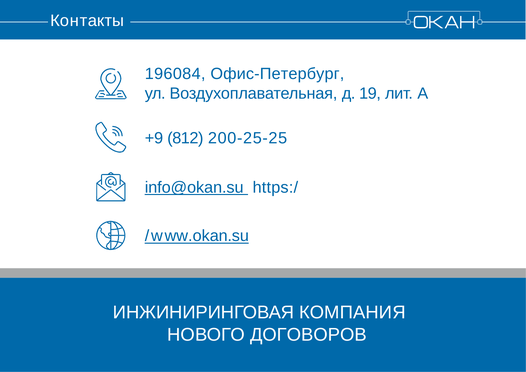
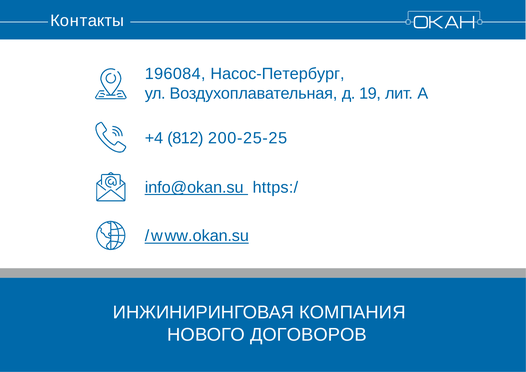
Офис-Петербург: Офис-Петербург -> Насос-Петербург
+9: +9 -> +4
